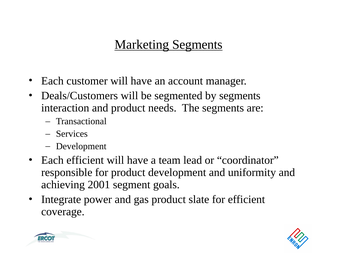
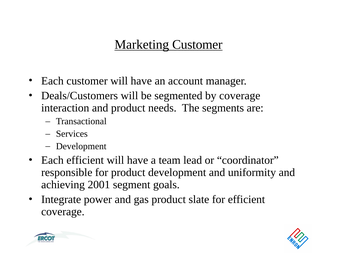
Marketing Segments: Segments -> Customer
by segments: segments -> coverage
